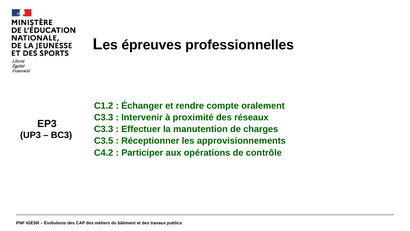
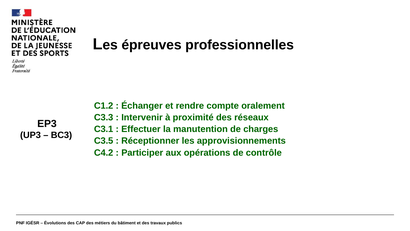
C3.3 at (104, 129): C3.3 -> C3.1
